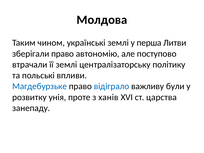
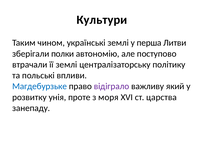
Молдова: Молдова -> Культури
зберігали право: право -> полки
відіграло colour: blue -> purple
були: були -> який
ханів: ханів -> моря
